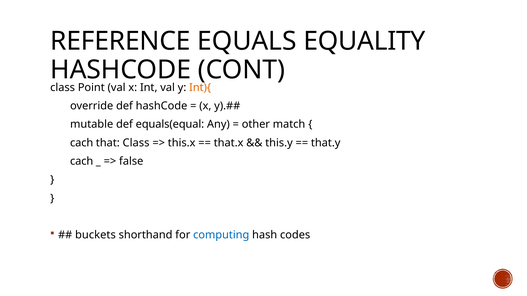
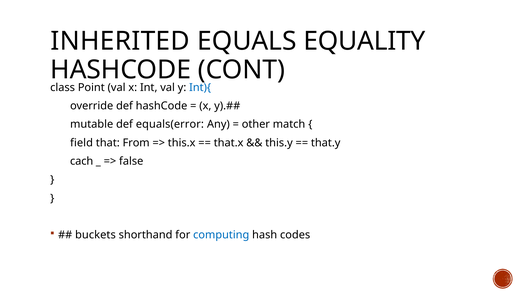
REFERENCE: REFERENCE -> INHERITED
Int){ colour: orange -> blue
equals(equal: equals(equal -> equals(error
cach at (82, 143): cach -> field
that Class: Class -> From
